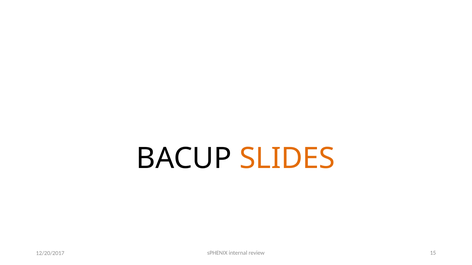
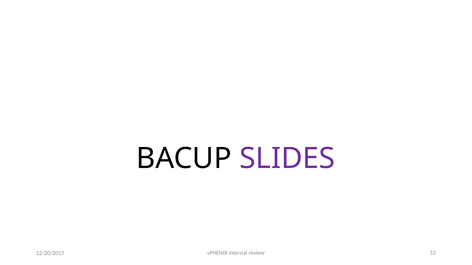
SLIDES colour: orange -> purple
